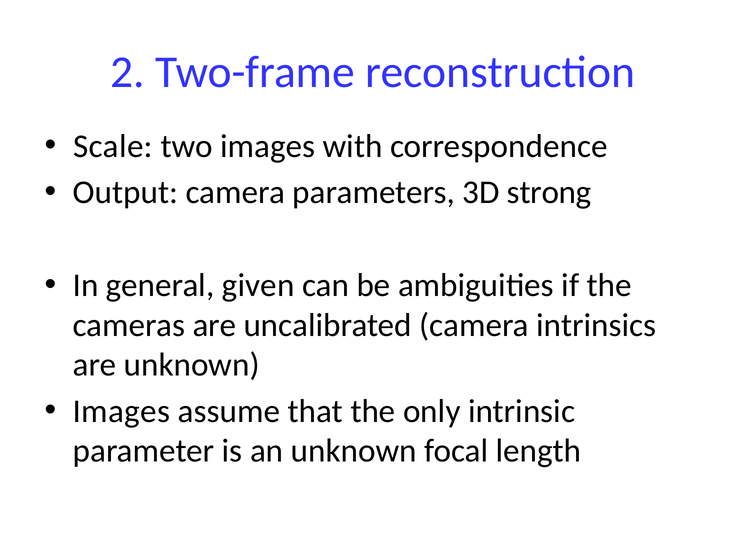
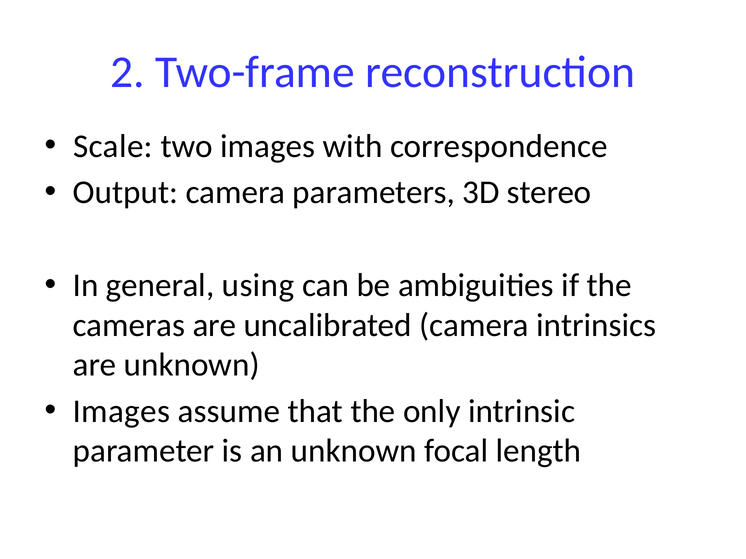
strong: strong -> stereo
given: given -> using
